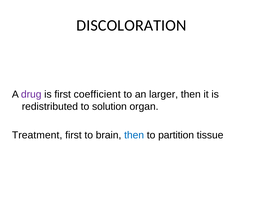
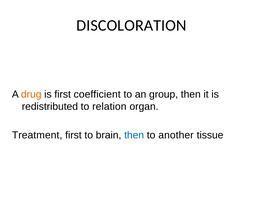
drug colour: purple -> orange
larger: larger -> group
solution: solution -> relation
partition: partition -> another
